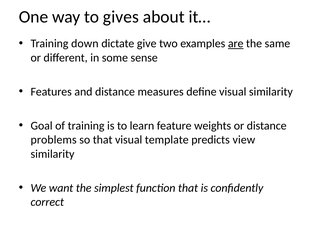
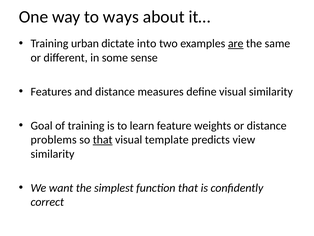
gives: gives -> ways
down: down -> urban
give: give -> into
that at (103, 140) underline: none -> present
